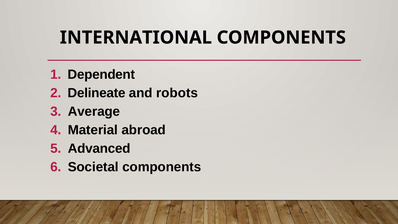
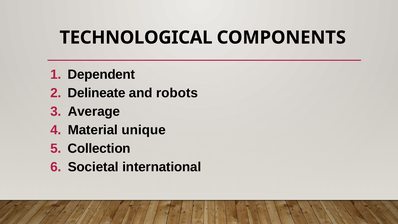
INTERNATIONAL: INTERNATIONAL -> TECHNOLOGICAL
abroad: abroad -> unique
Advanced: Advanced -> Collection
Societal components: components -> international
